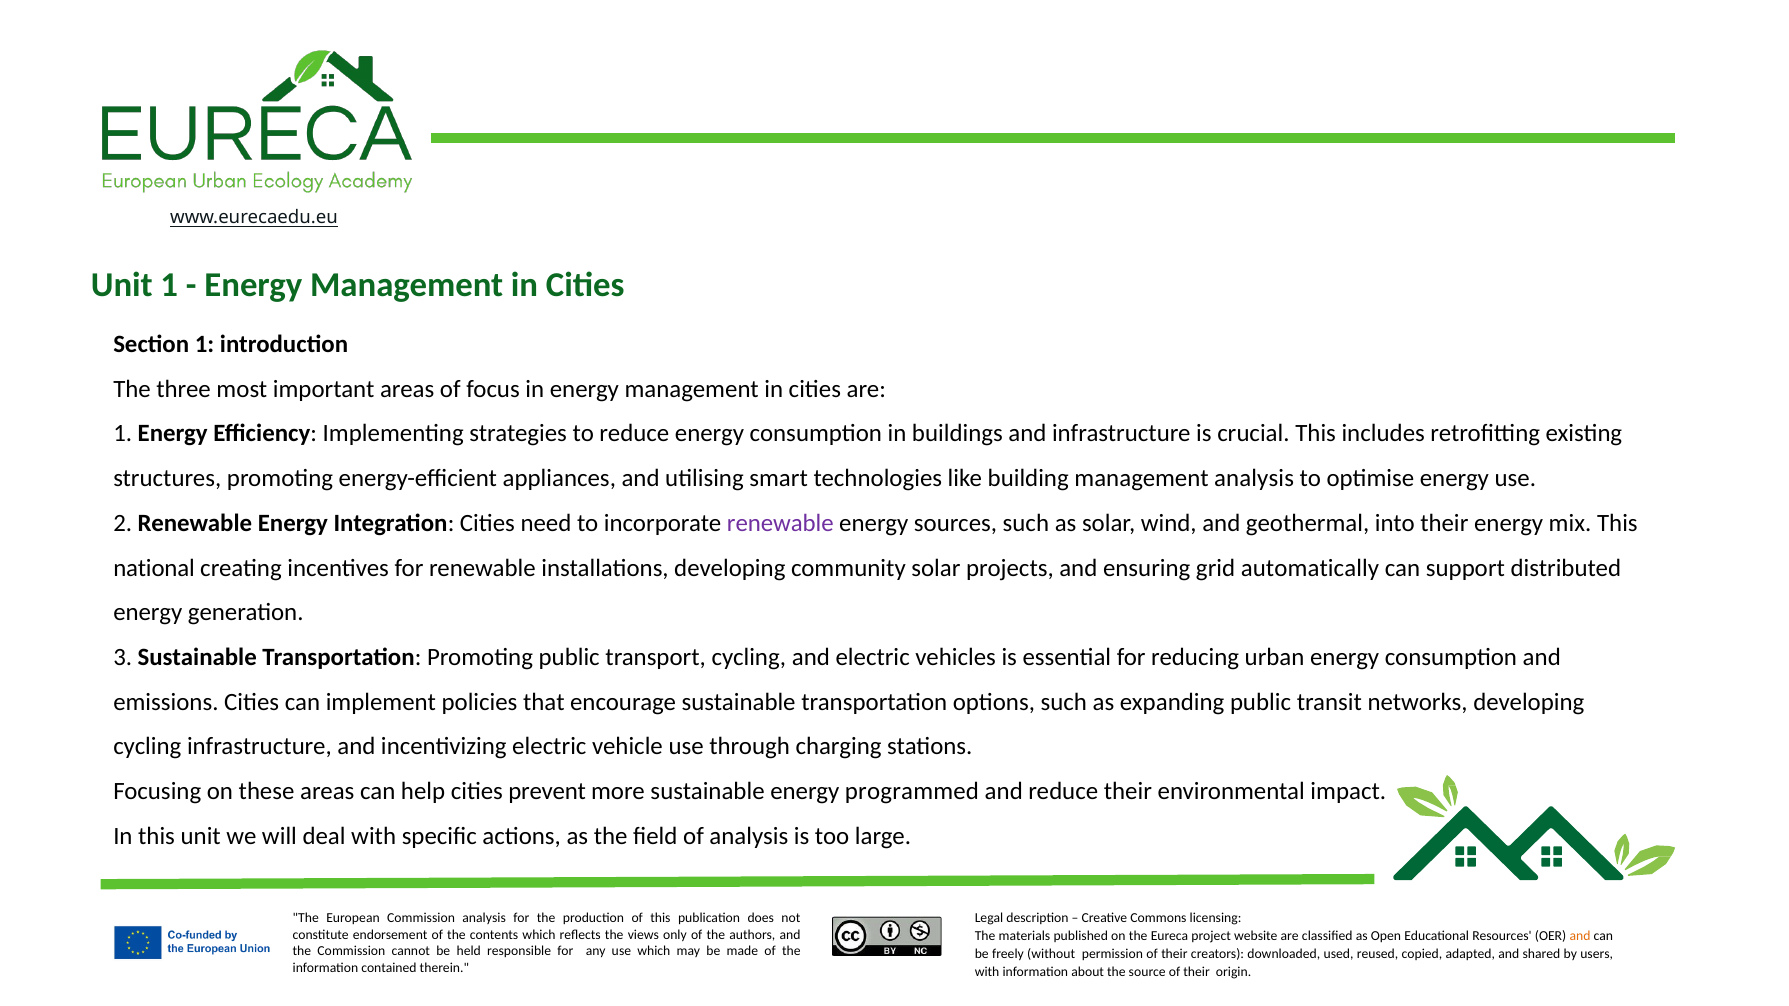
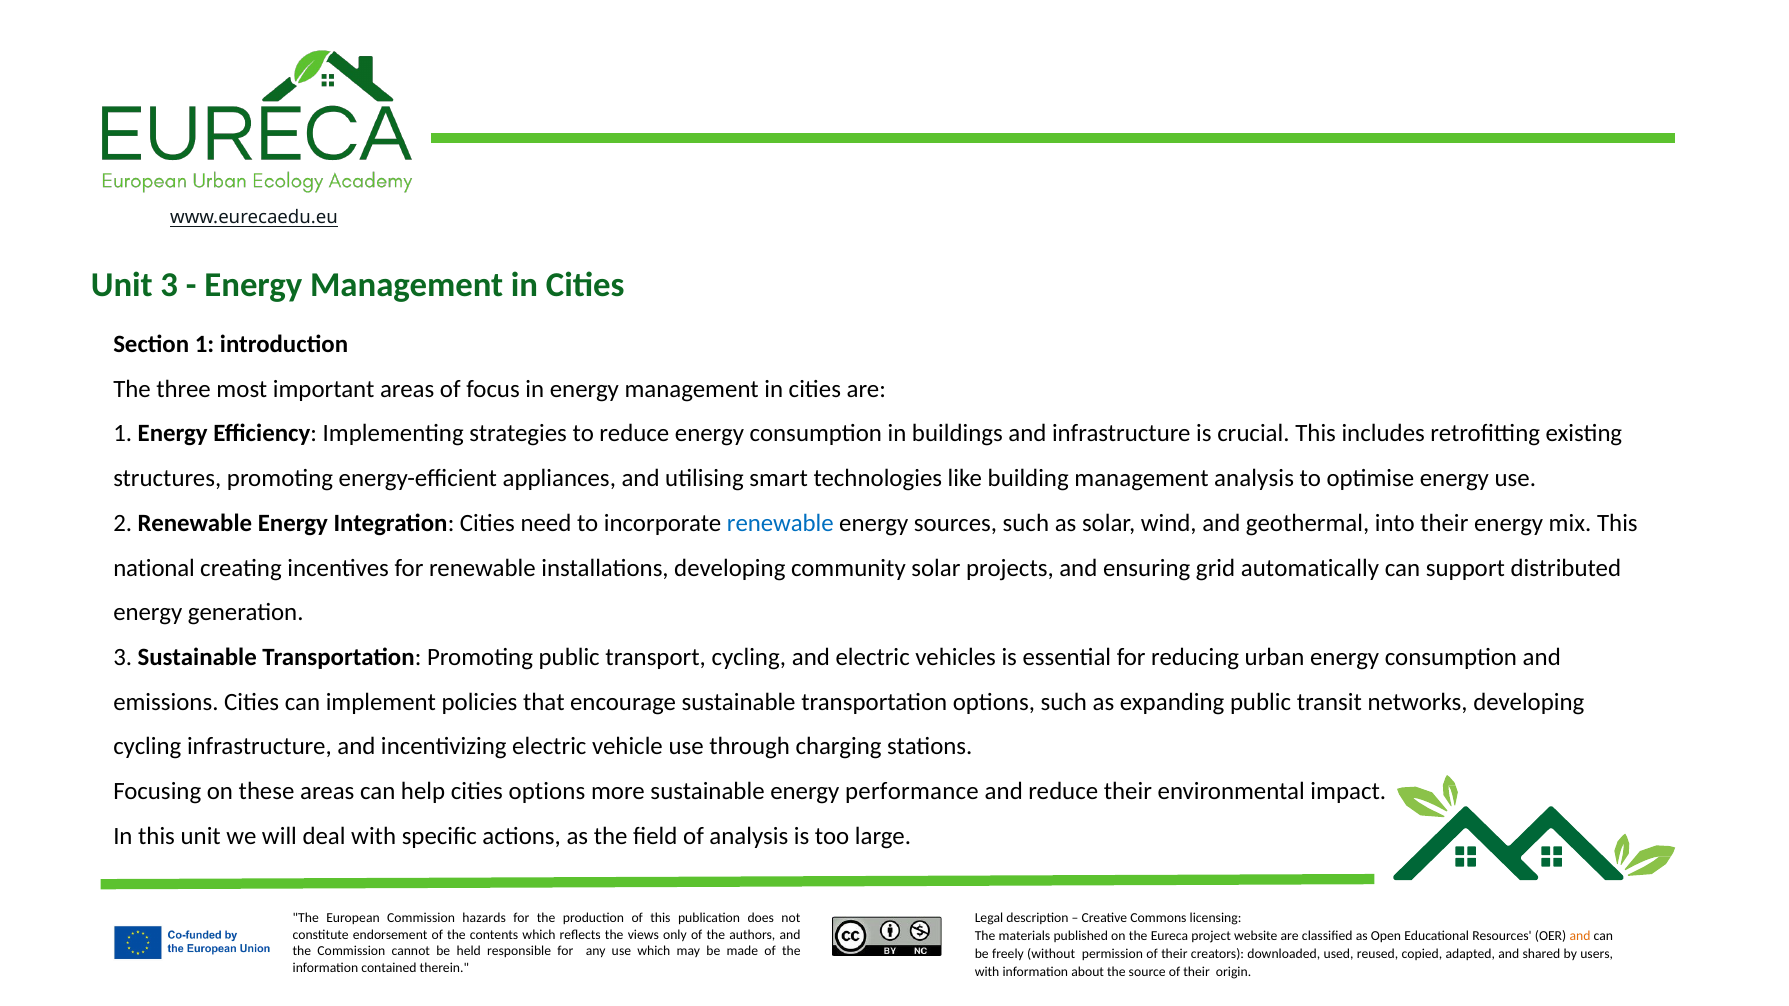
Unit 1: 1 -> 3
renewable at (780, 523) colour: purple -> blue
cities prevent: prevent -> options
programmed: programmed -> performance
analysis at (484, 919): analysis -> hazards
